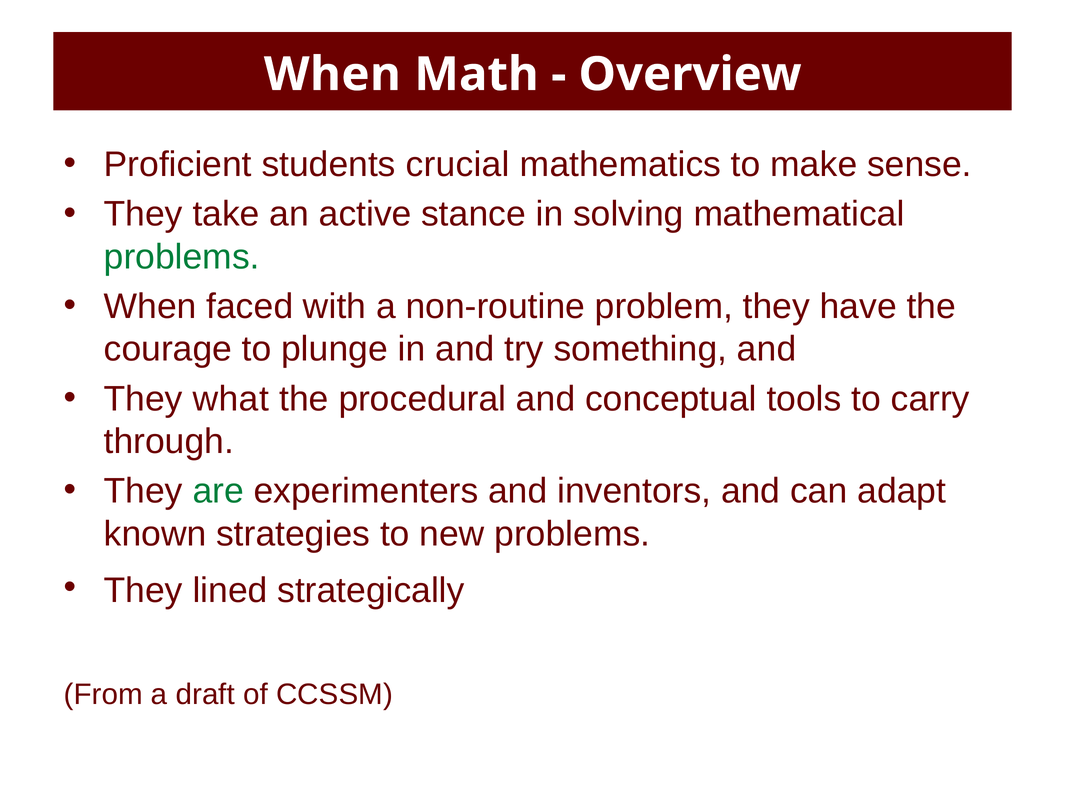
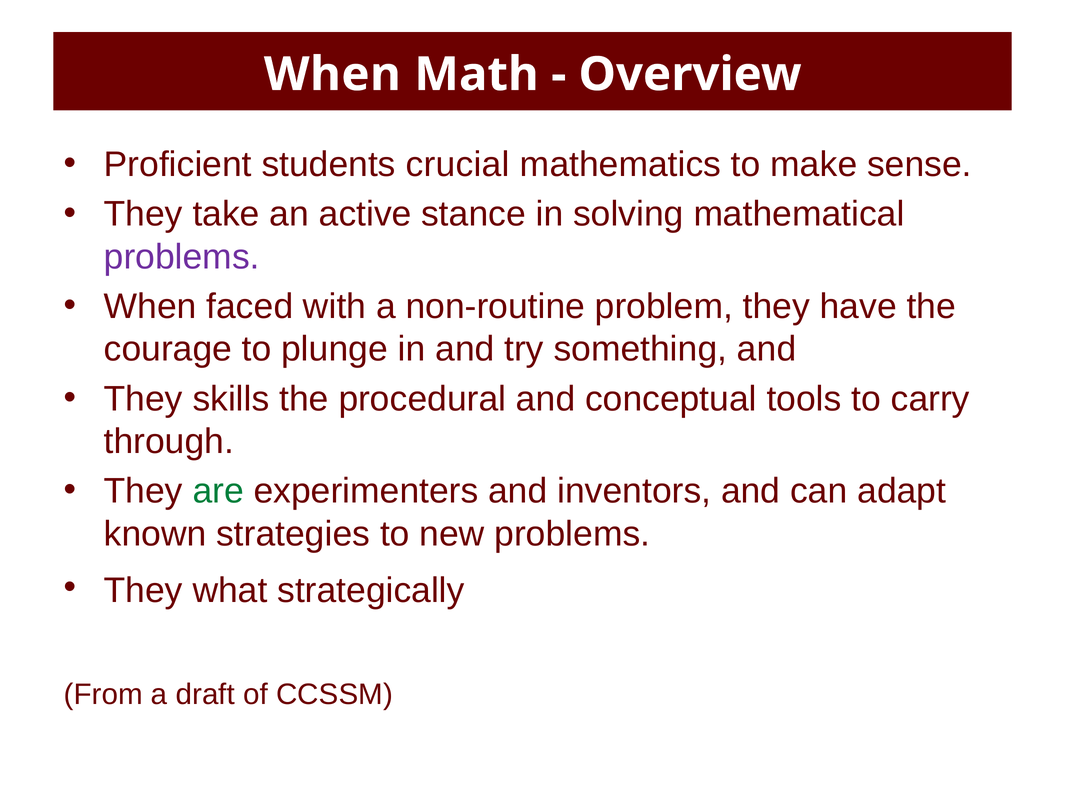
problems at (182, 257) colour: green -> purple
what: what -> skills
lined: lined -> what
